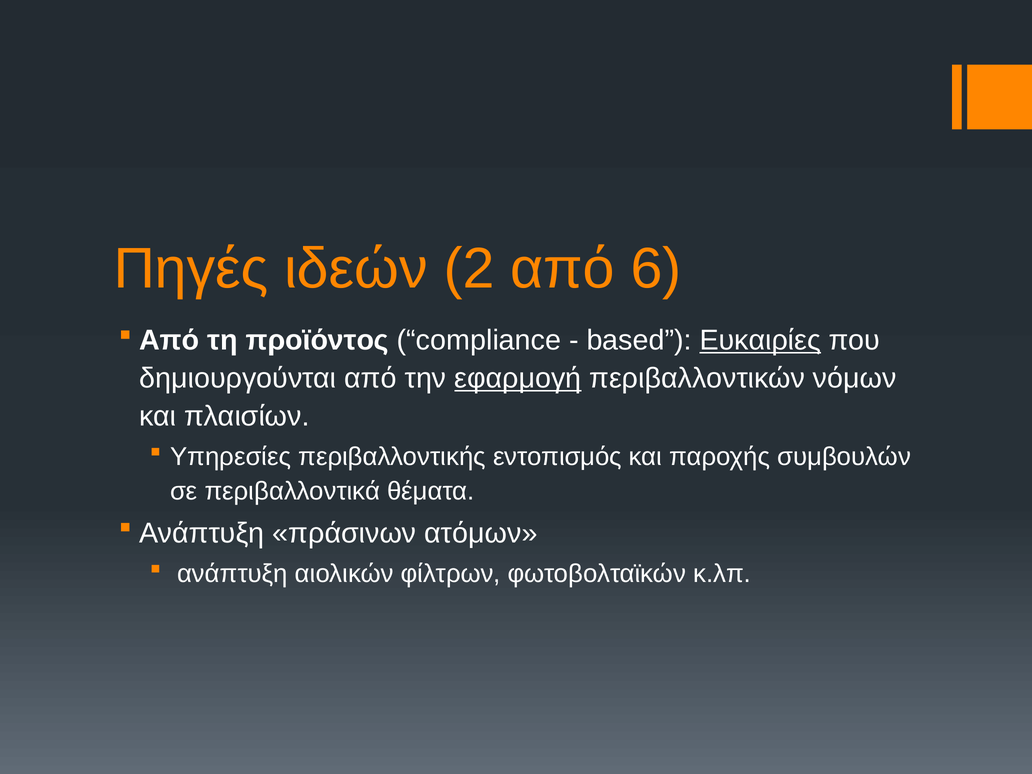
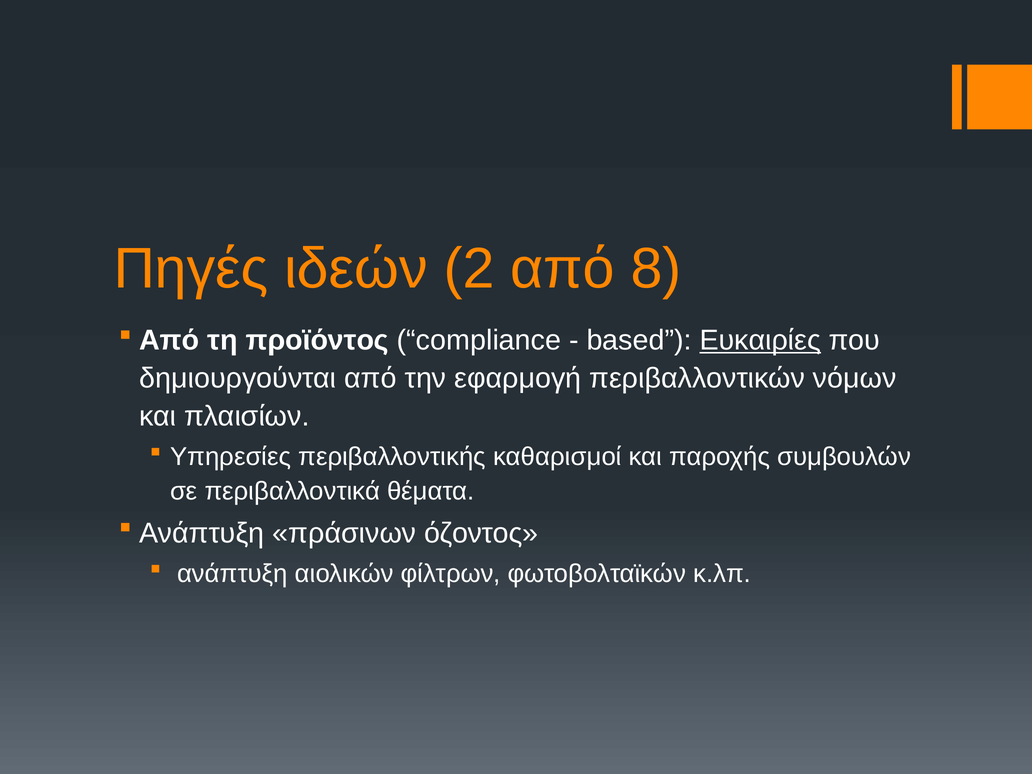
6: 6 -> 8
εφαρμογή underline: present -> none
εντοπισμός: εντοπισμός -> καθαρισμοί
ατόμων: ατόμων -> όζοντος
